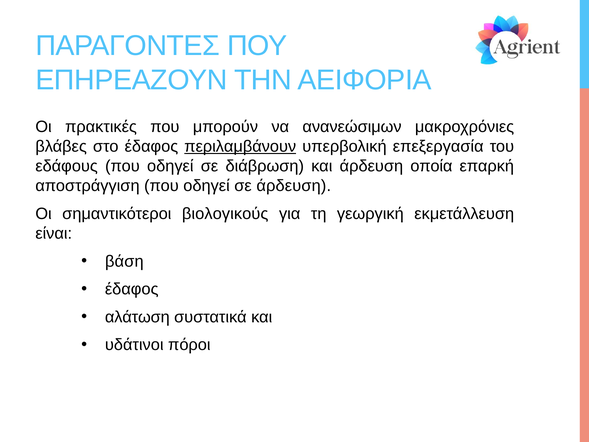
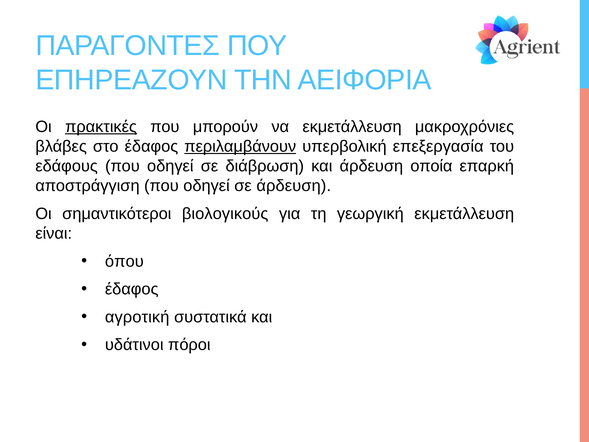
πρακτικές underline: none -> present
να ανανεώσιμων: ανανεώσιμων -> εκμετάλλευση
βάση: βάση -> όπου
αλάτωση: αλάτωση -> αγροτική
